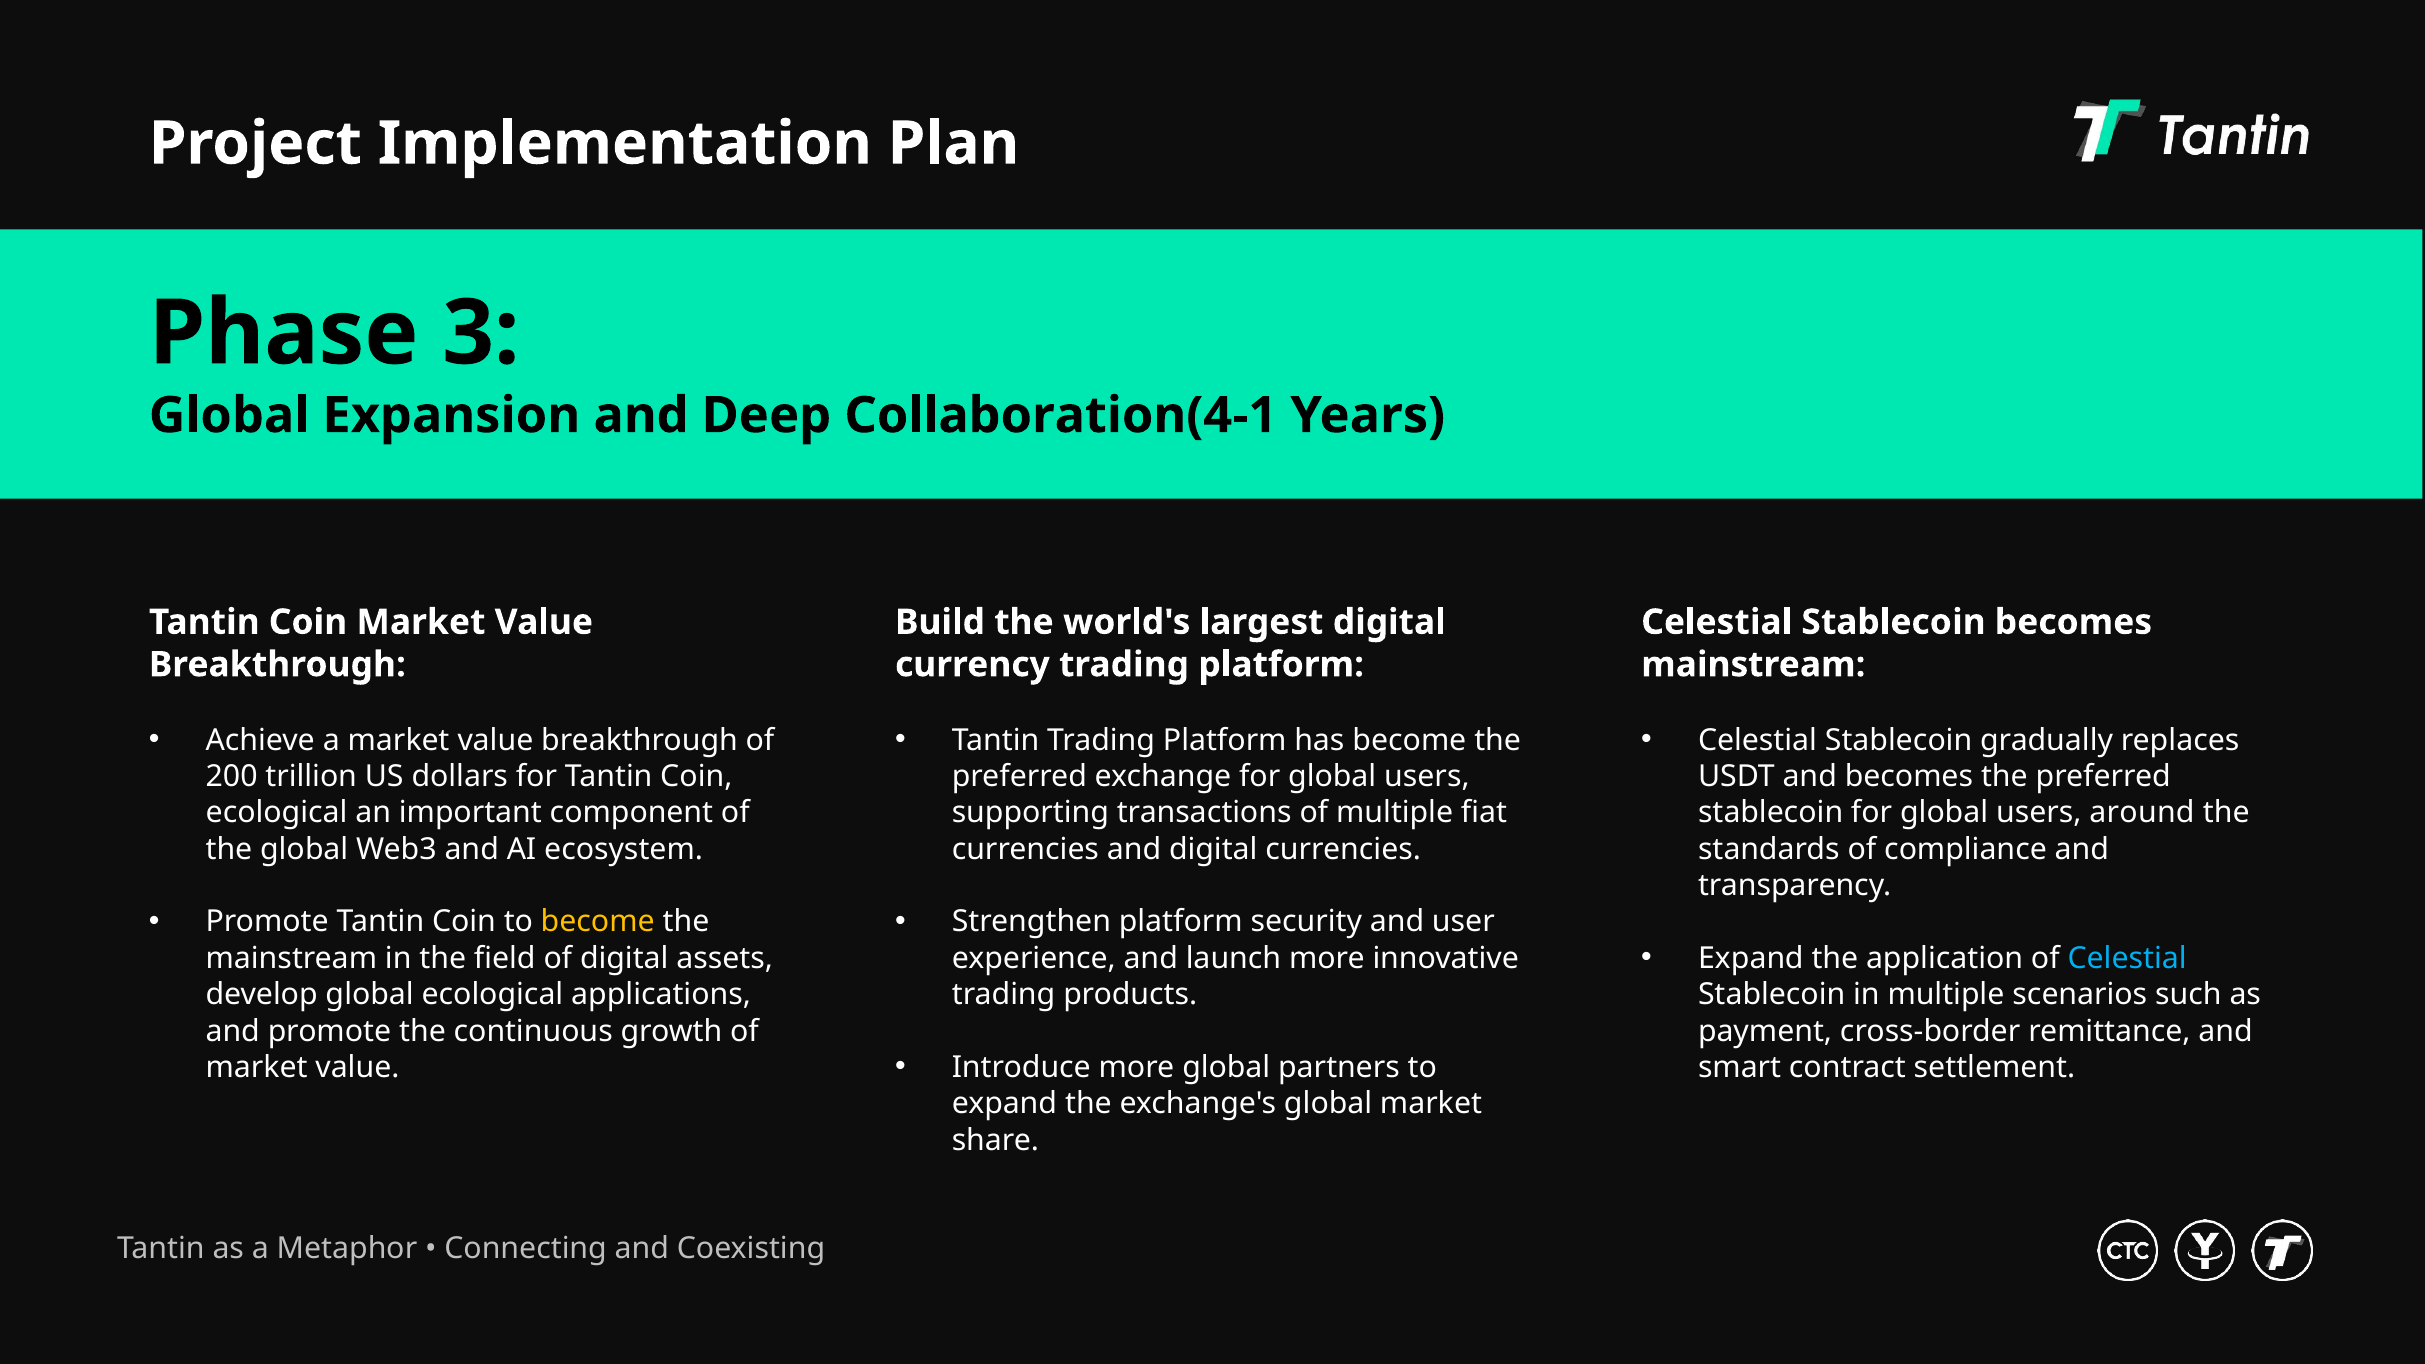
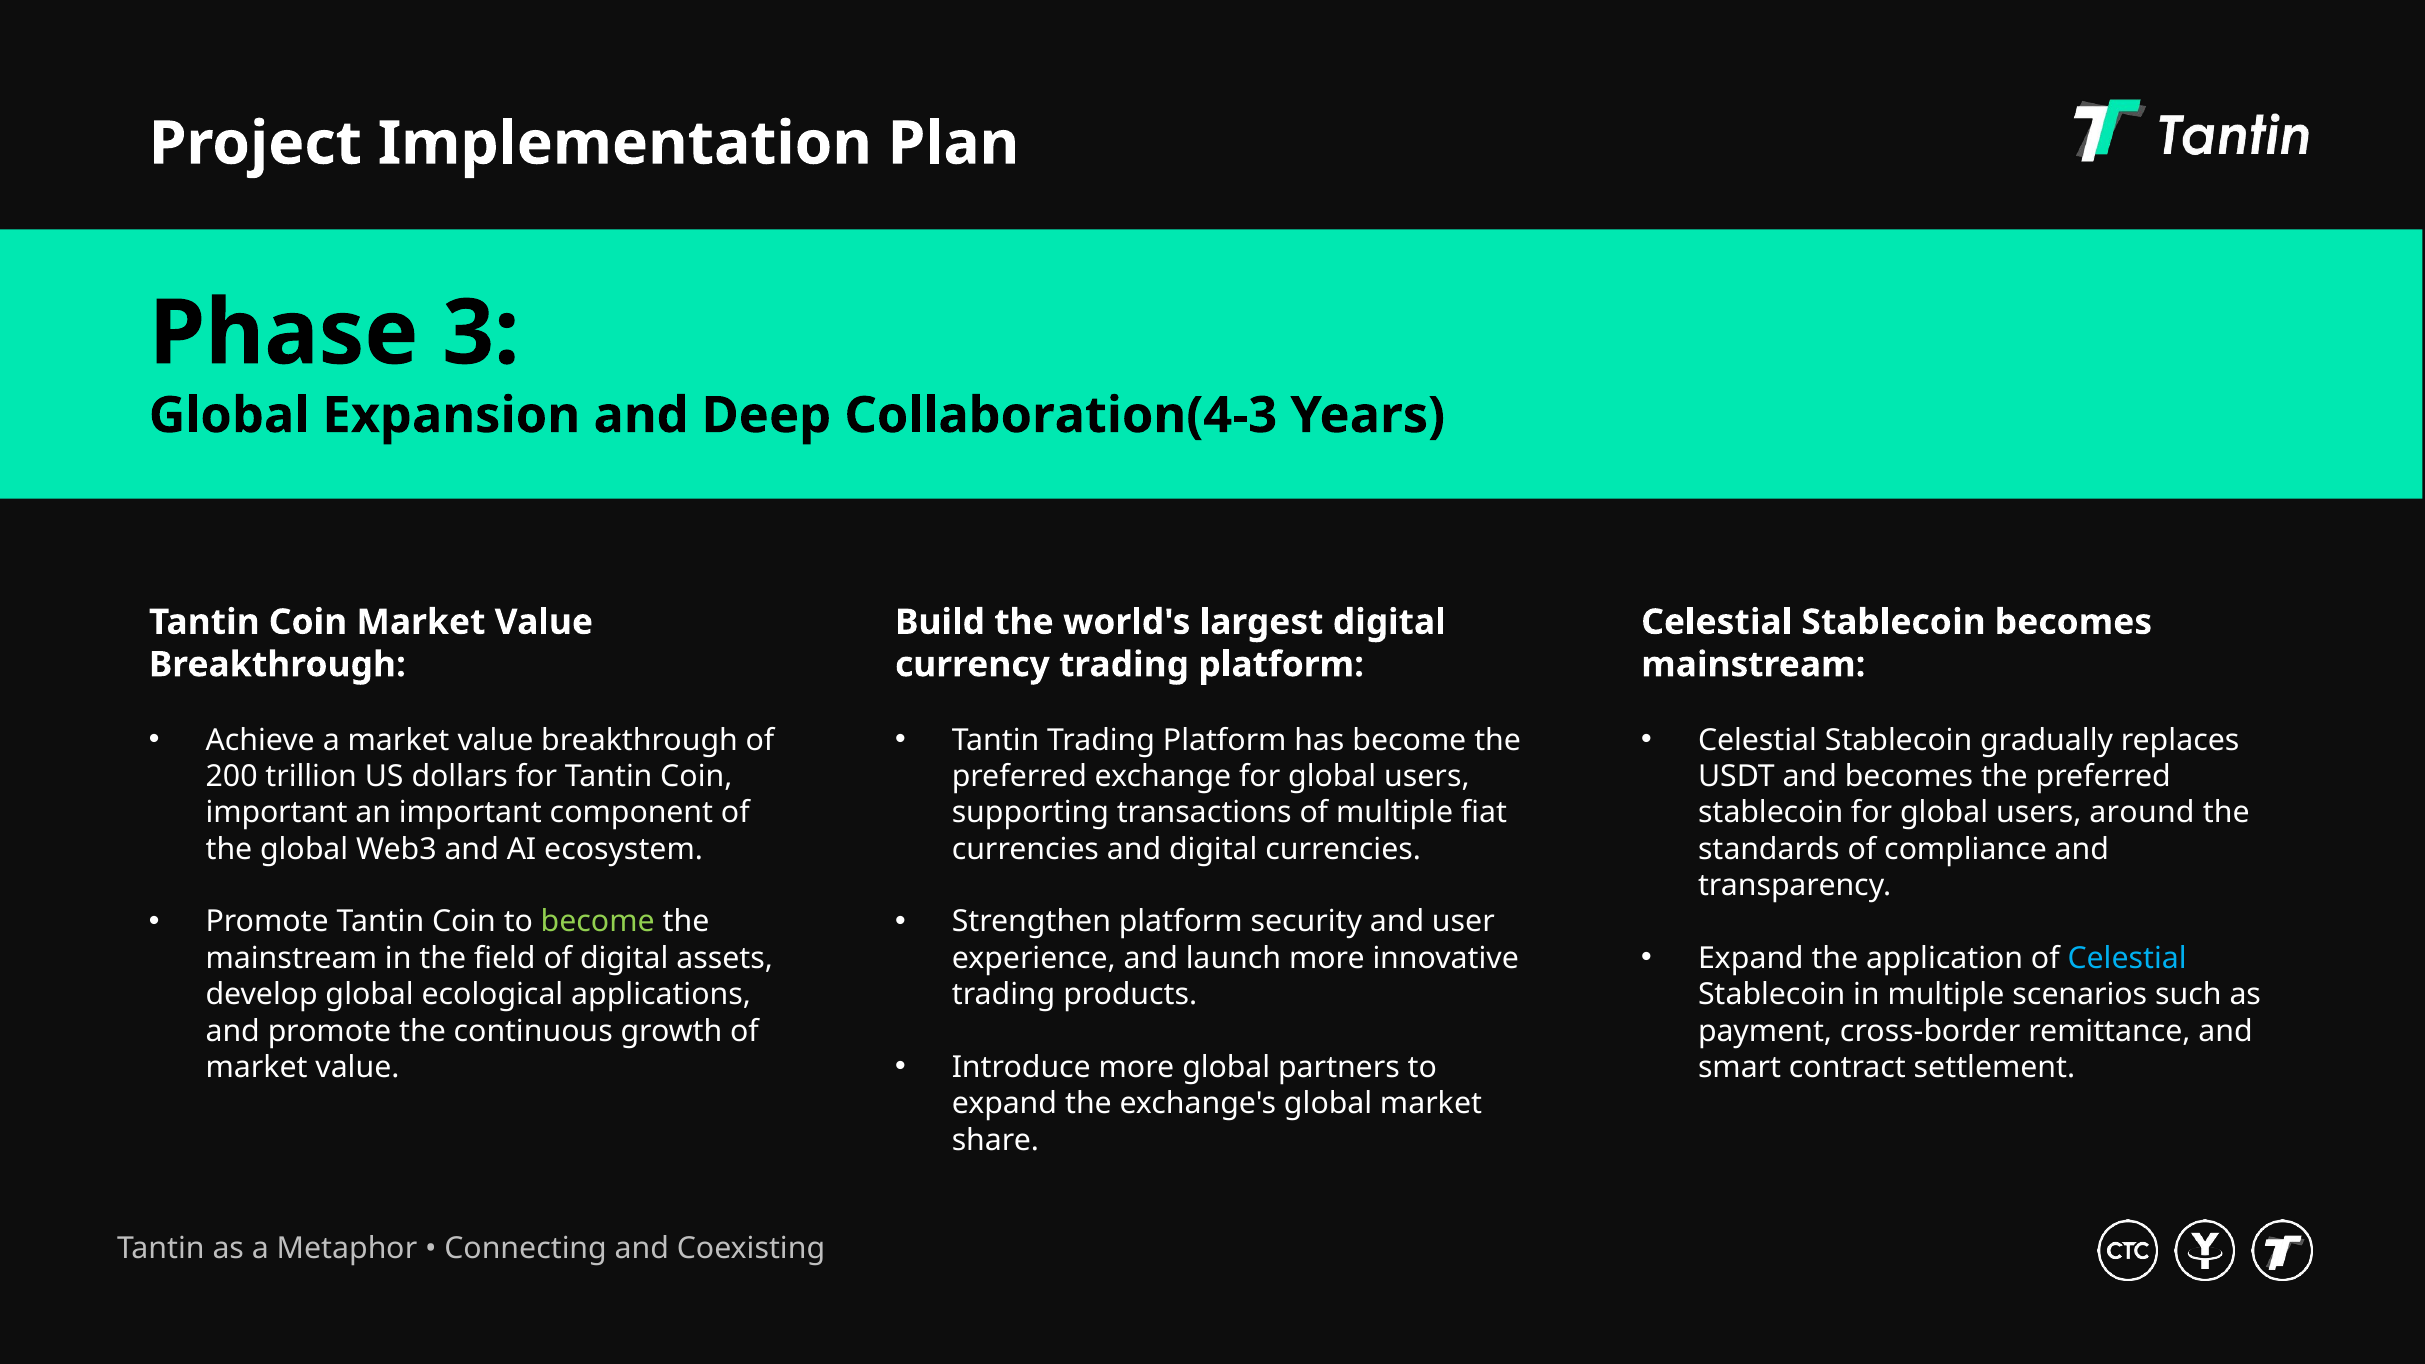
Collaboration(4-1: Collaboration(4-1 -> Collaboration(4-3
ecological at (277, 813): ecological -> important
become at (598, 922) colour: yellow -> light green
